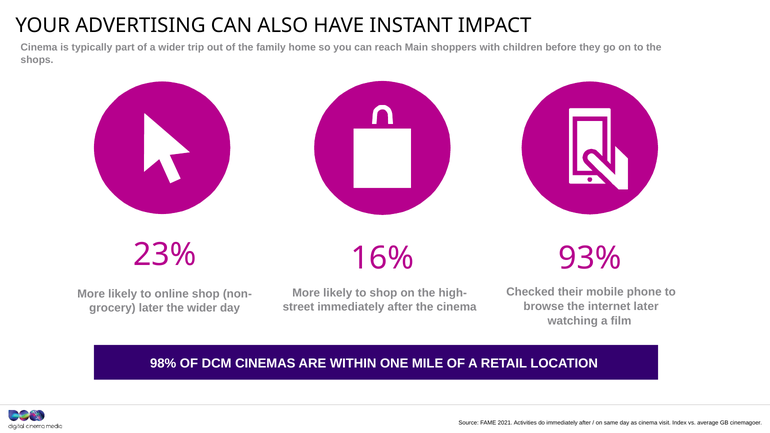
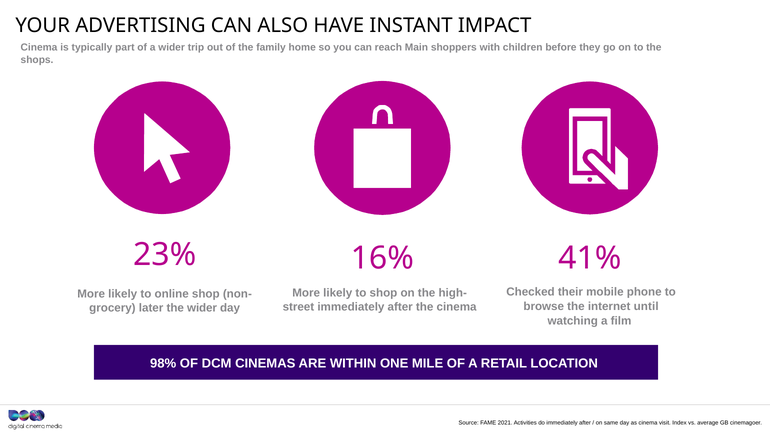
93%: 93% -> 41%
internet later: later -> until
